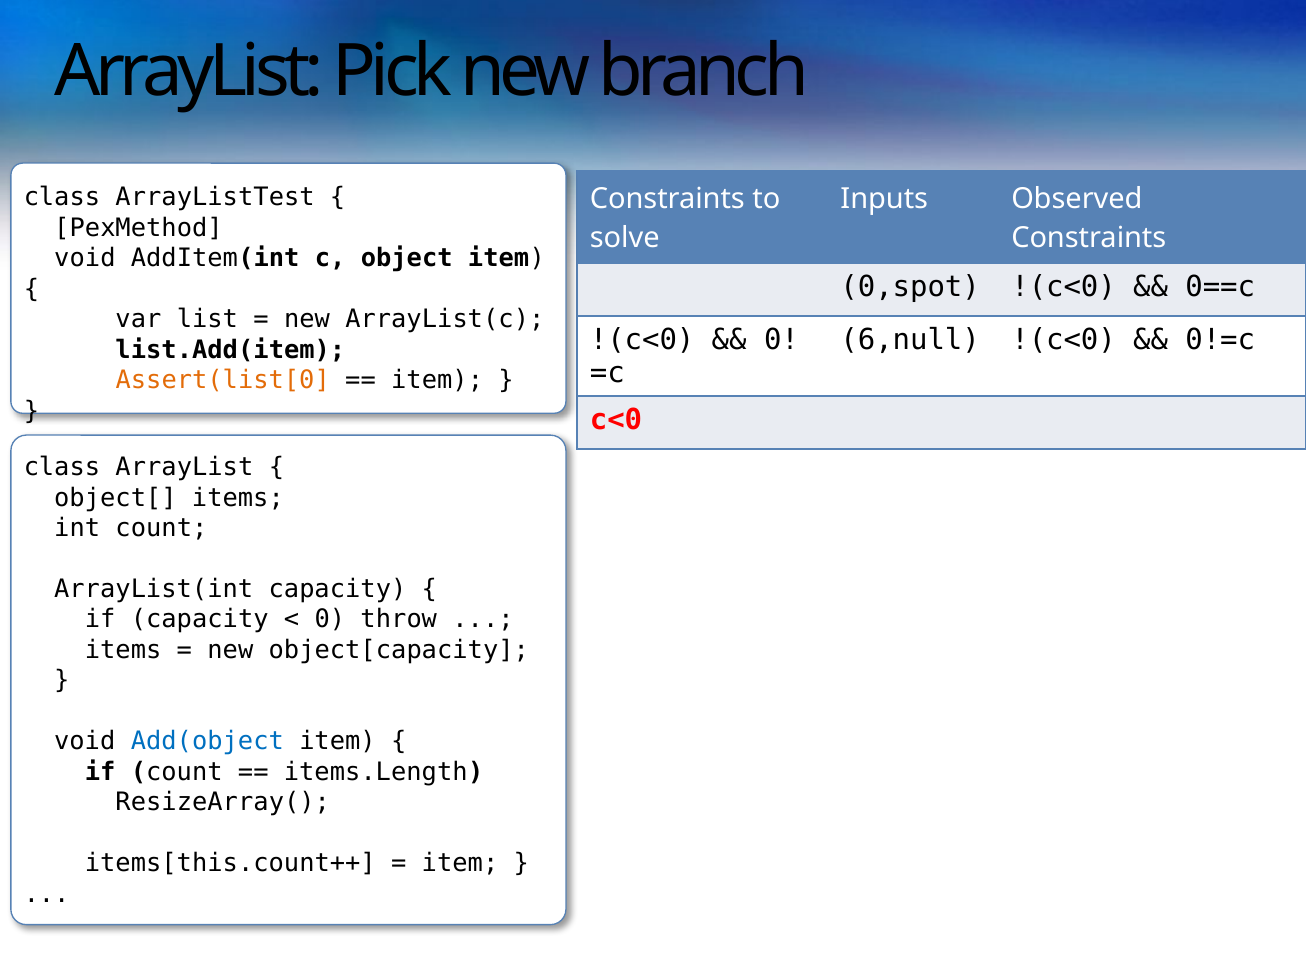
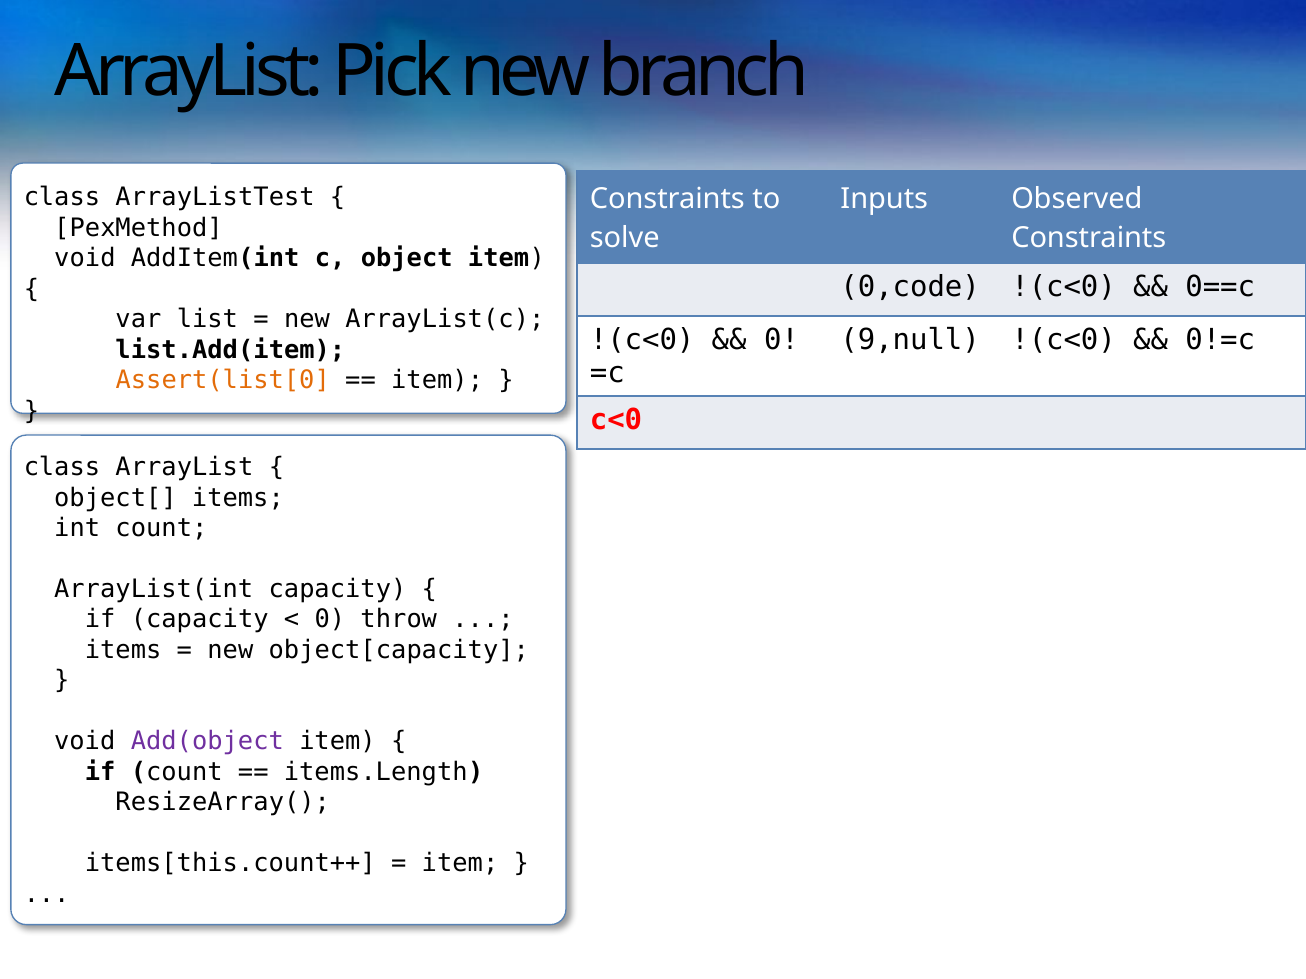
0,spot: 0,spot -> 0,code
6,null: 6,null -> 9,null
Add(object colour: blue -> purple
